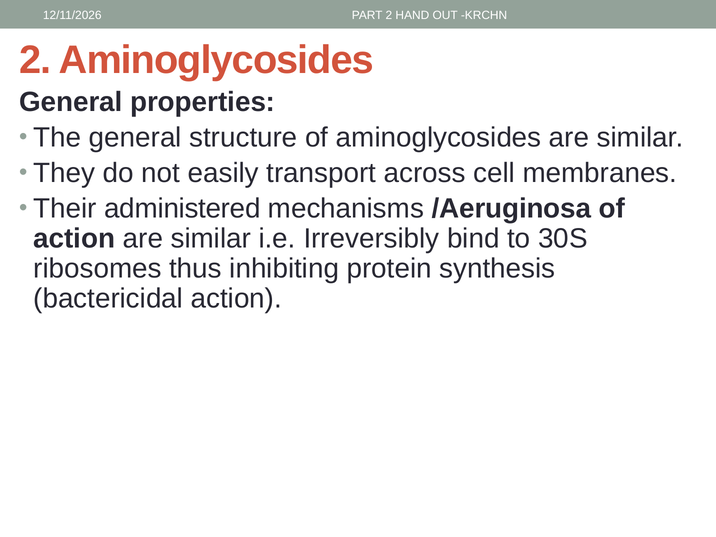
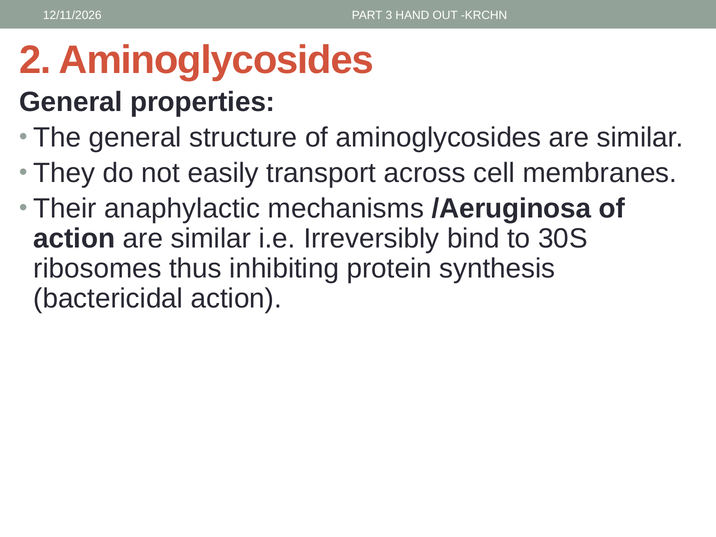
PART 2: 2 -> 3
administered: administered -> anaphylactic
